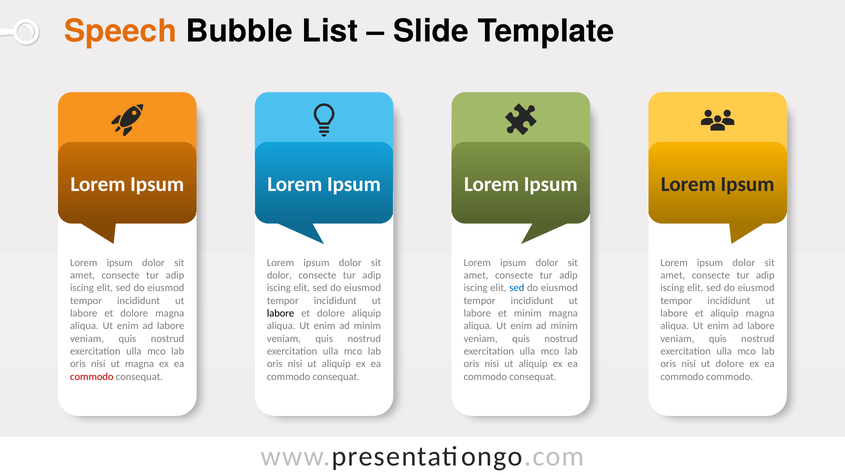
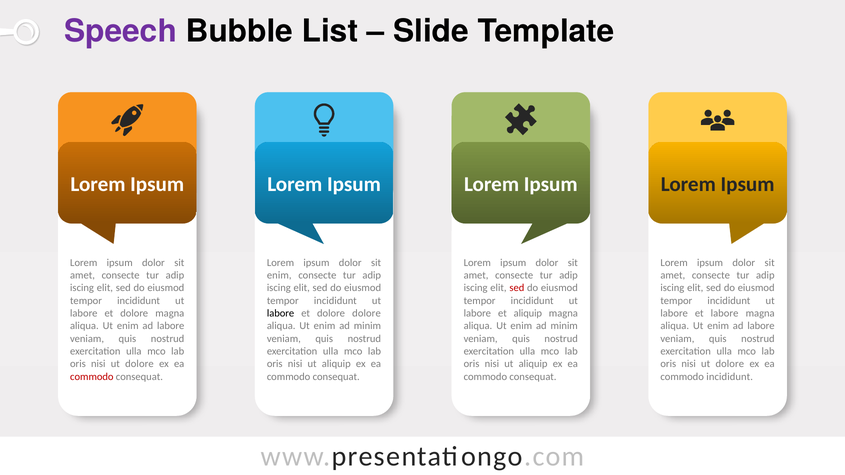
Speech colour: orange -> purple
dolor at (279, 275): dolor -> enim
sed at (517, 288) colour: blue -> red
dolore aliquip: aliquip -> dolore
et minim: minim -> aliquip
et aliquip: aliquip -> labore
magna at (140, 364): magna -> dolore
commodo commodo: commodo -> incididunt
